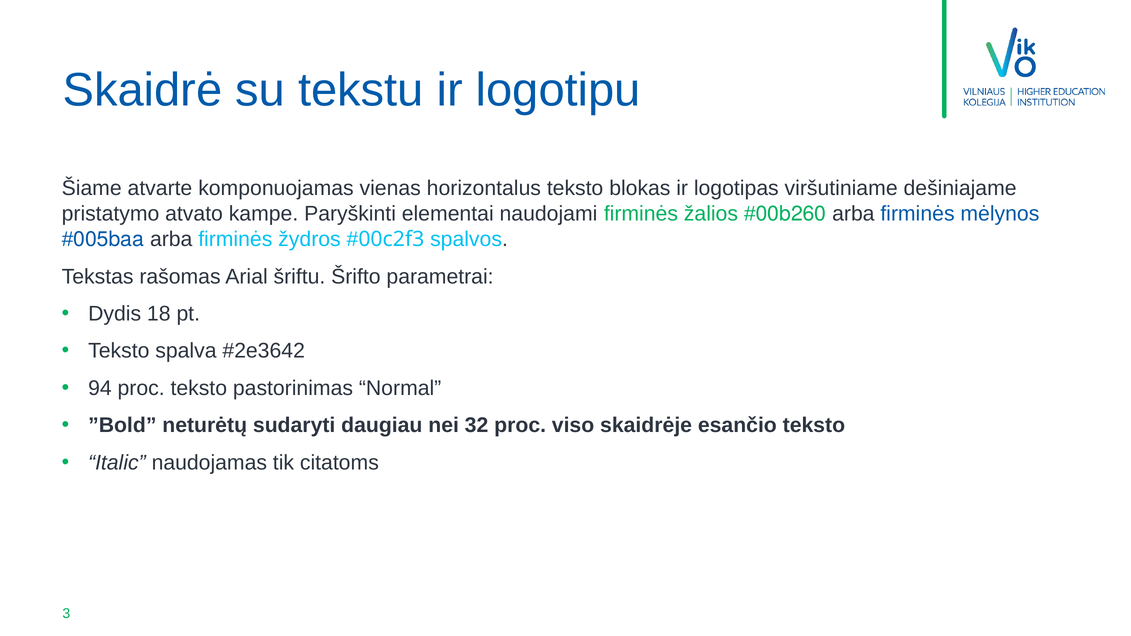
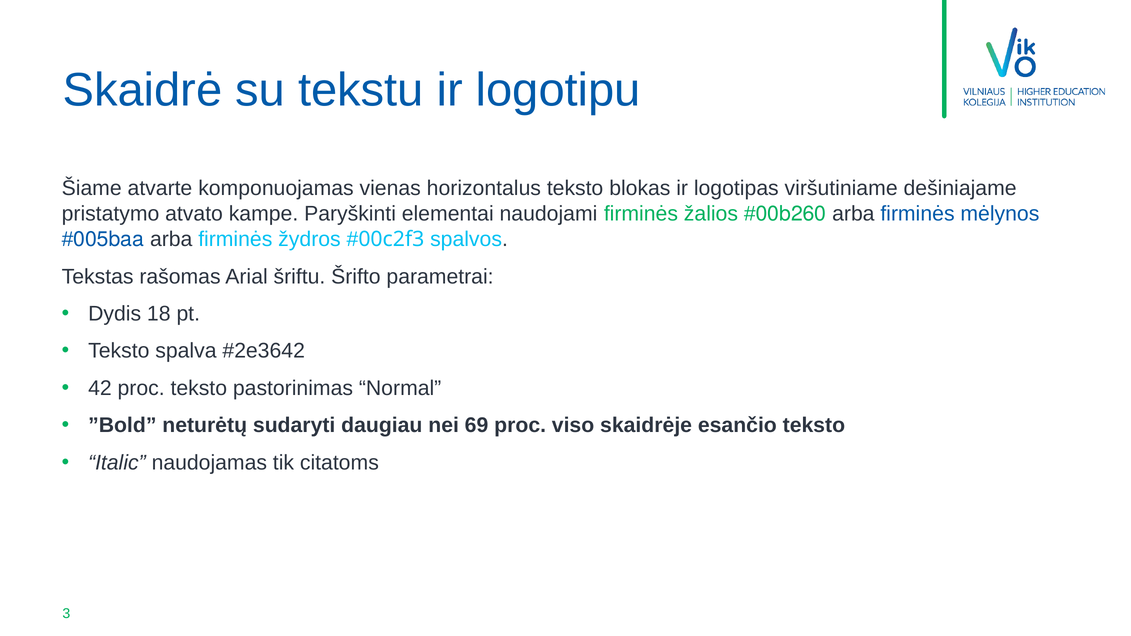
94: 94 -> 42
32: 32 -> 69
